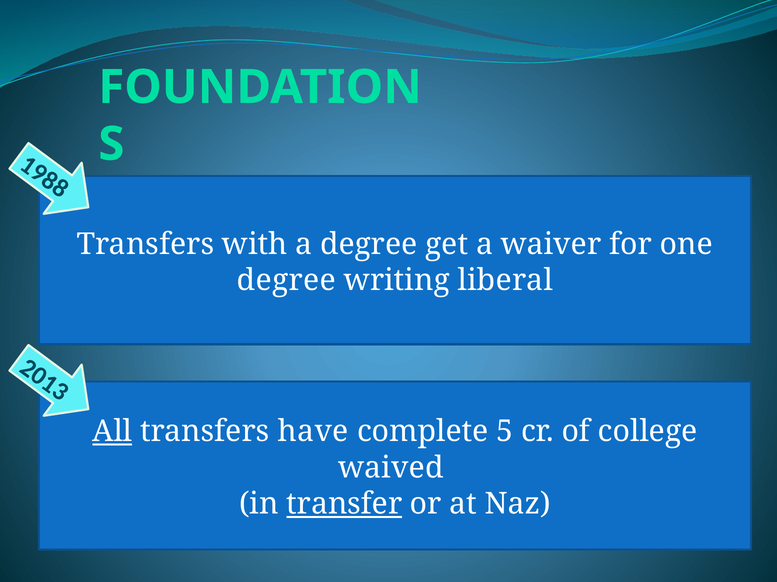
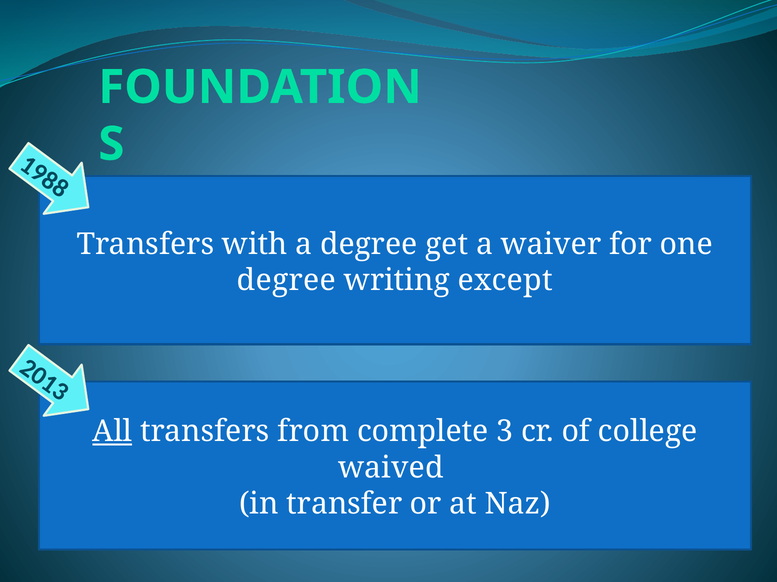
liberal: liberal -> except
have: have -> from
complete 5: 5 -> 3
transfer underline: present -> none
